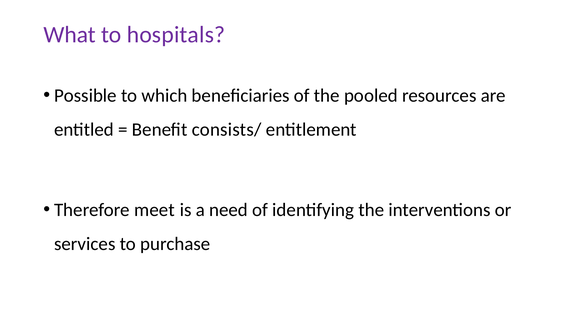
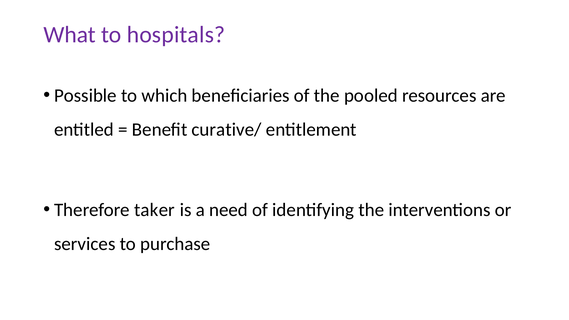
consists/: consists/ -> curative/
meet: meet -> taker
